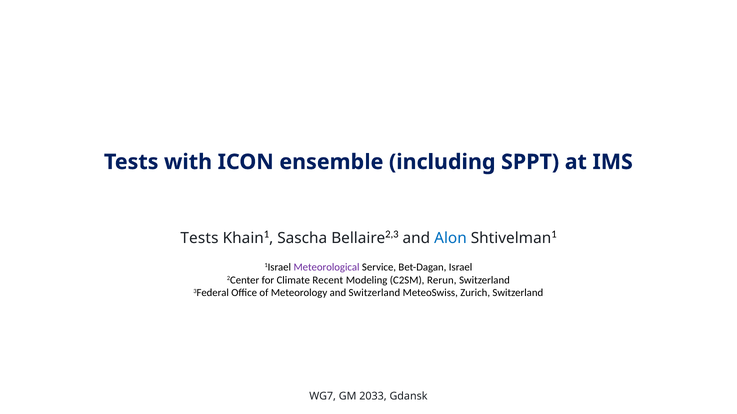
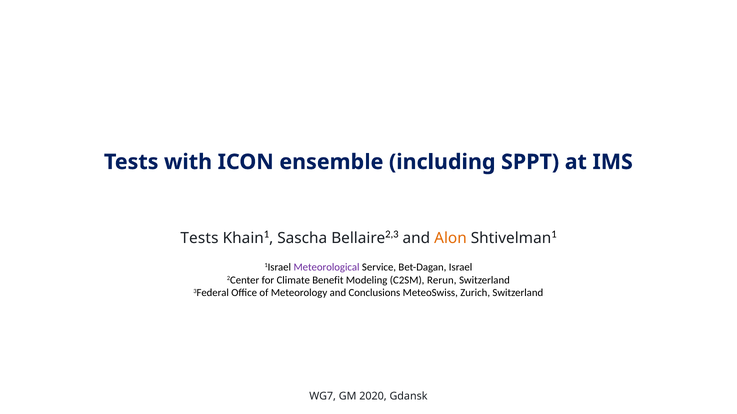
Alon colour: blue -> orange
Recent: Recent -> Benefit
and Switzerland: Switzerland -> Conclusions
2033: 2033 -> 2020
